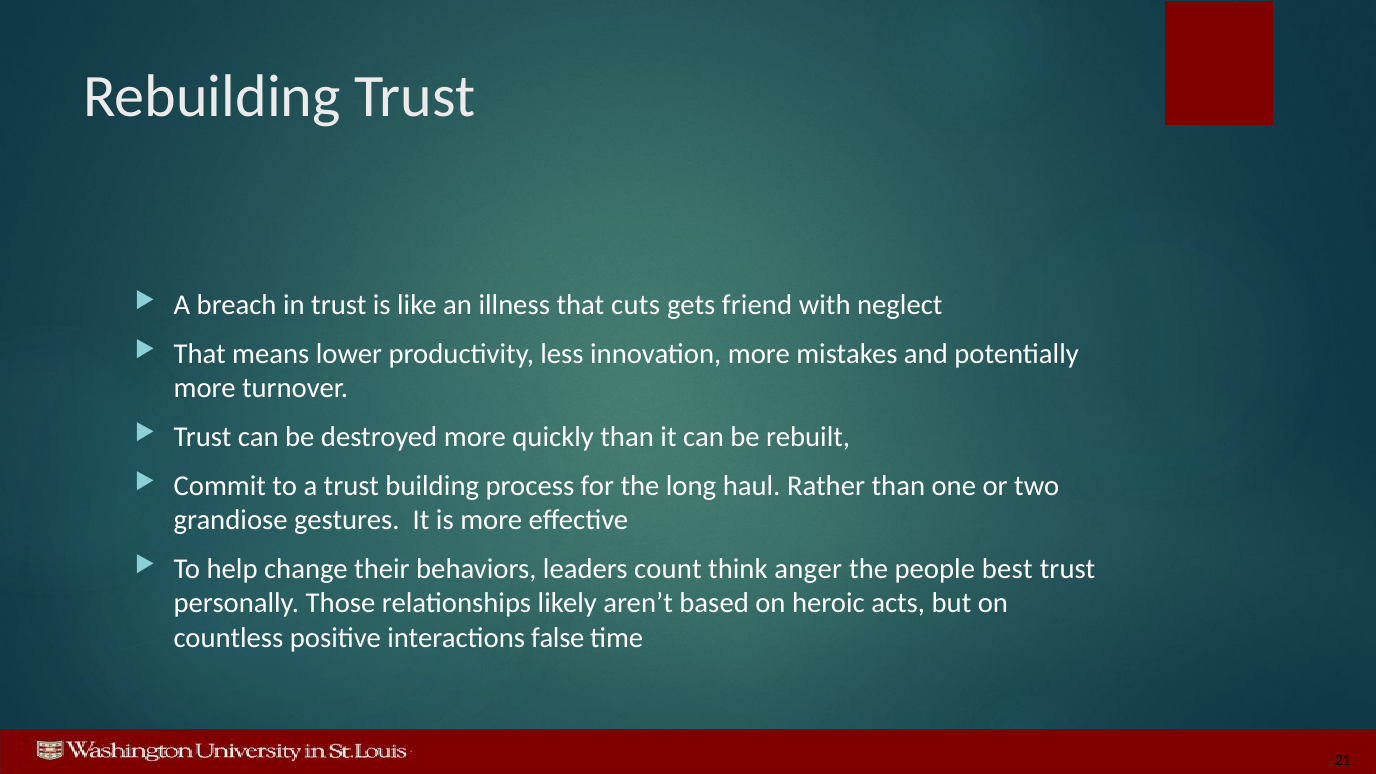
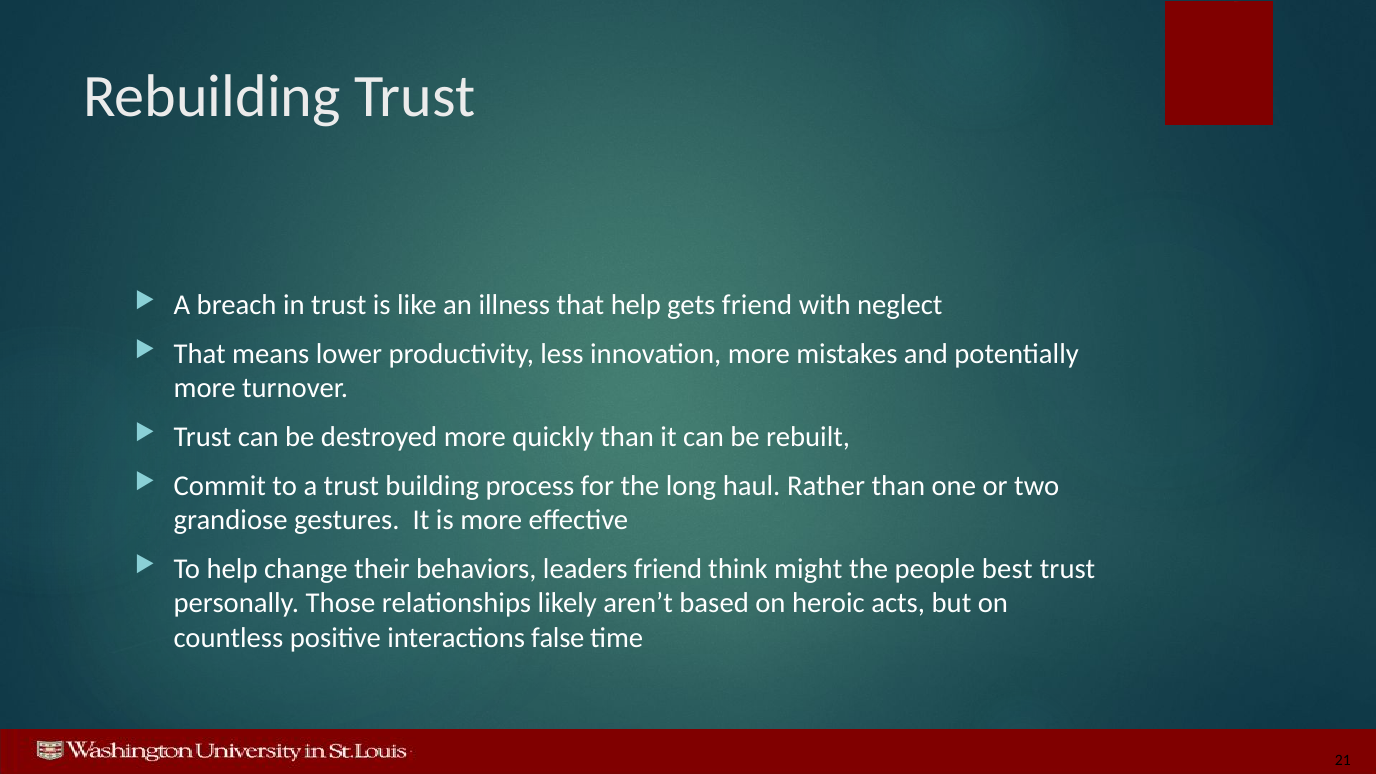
that cuts: cuts -> help
leaders count: count -> friend
anger: anger -> might
